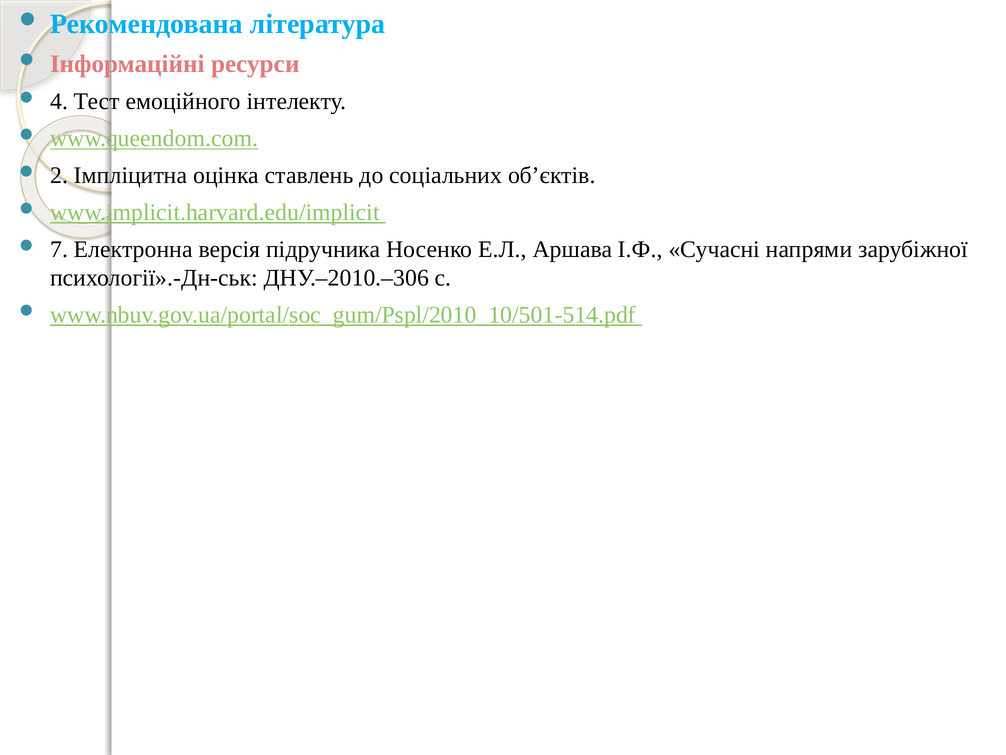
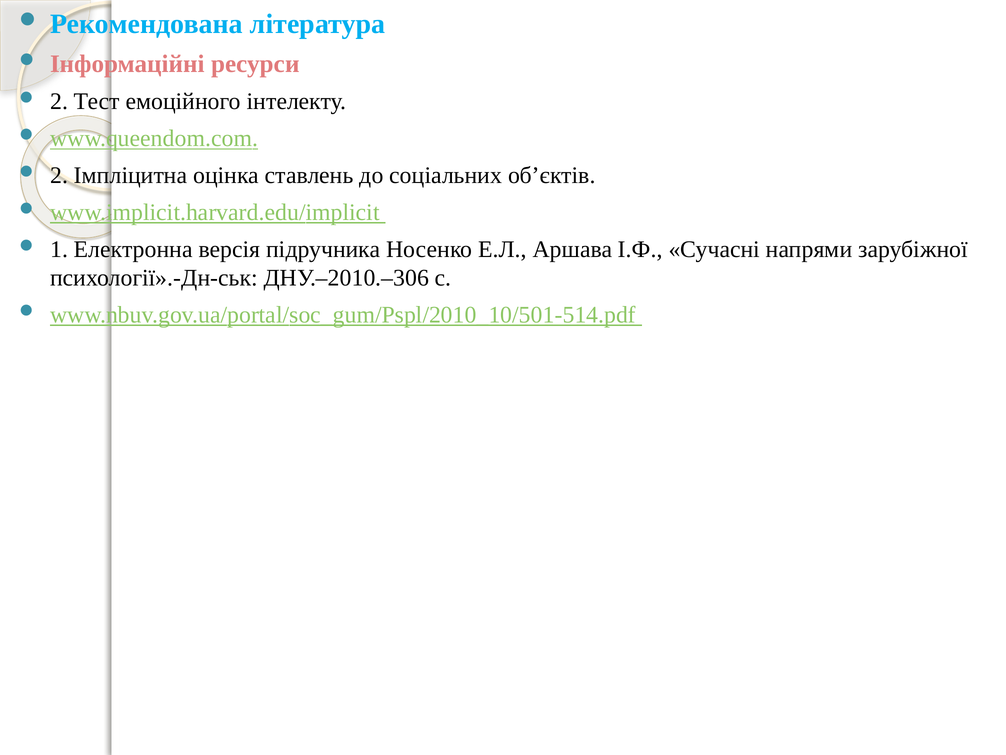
4 at (59, 101): 4 -> 2
7: 7 -> 1
